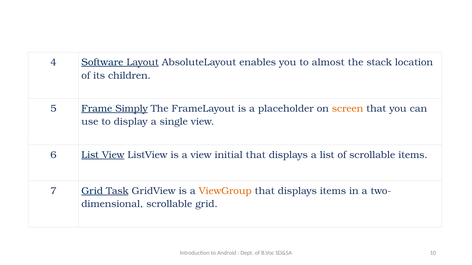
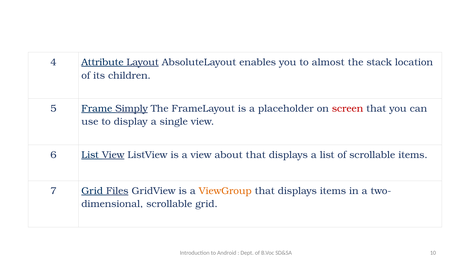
Software: Software -> Attribute
screen colour: orange -> red
initial: initial -> about
Task: Task -> Files
